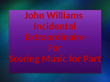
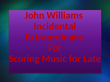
Part: Part -> Late
